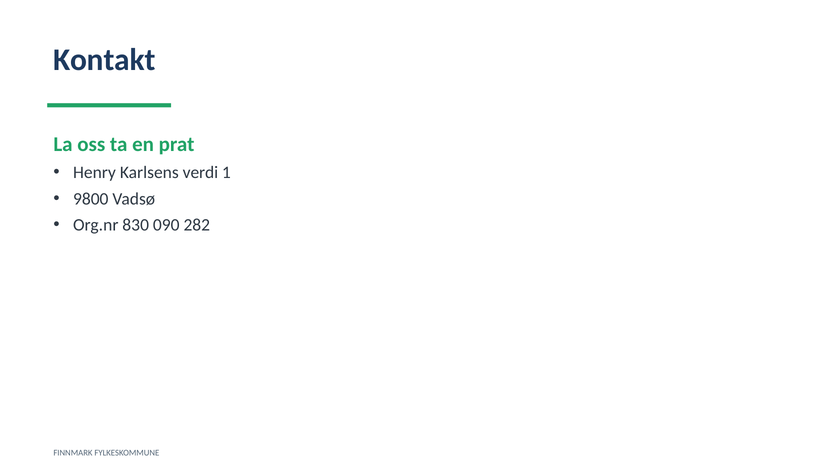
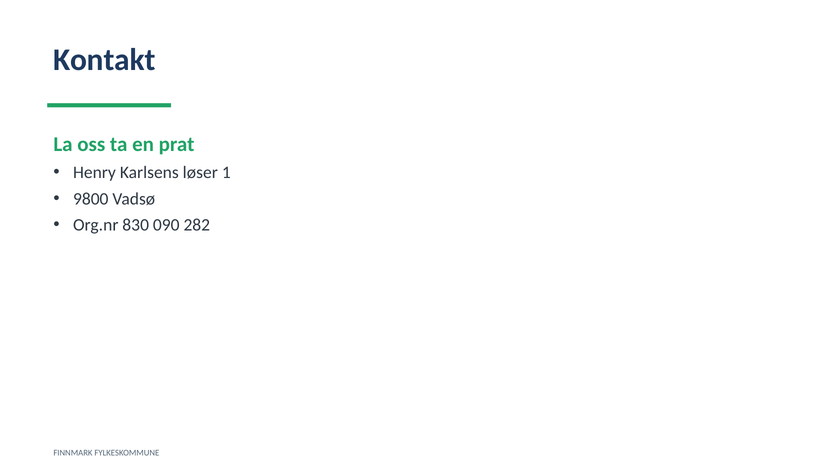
verdi: verdi -> løser
